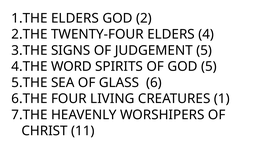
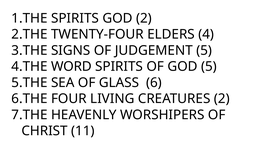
ELDERS at (75, 18): ELDERS -> SPIRITS
CREATURES 1: 1 -> 2
